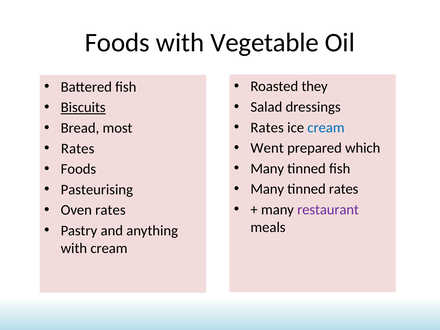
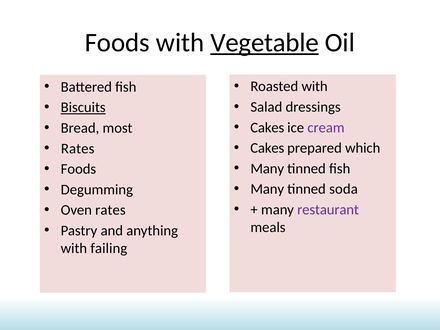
Vegetable underline: none -> present
Roasted they: they -> with
Rates at (267, 128): Rates -> Cakes
cream at (326, 128) colour: blue -> purple
Went at (267, 148): Went -> Cakes
tinned rates: rates -> soda
Pasteurising: Pasteurising -> Degumming
with cream: cream -> failing
